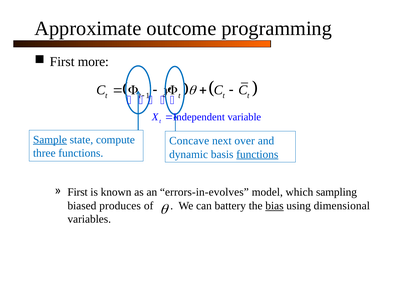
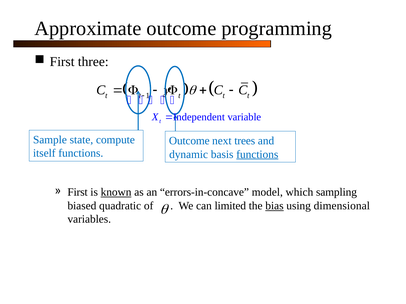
more: more -> three
Sample underline: present -> none
Concave at (189, 141): Concave -> Outcome
over: over -> trees
three: three -> itself
known underline: none -> present
errors-in-evolves: errors-in-evolves -> errors-in-concave
produces: produces -> quadratic
battery: battery -> limited
